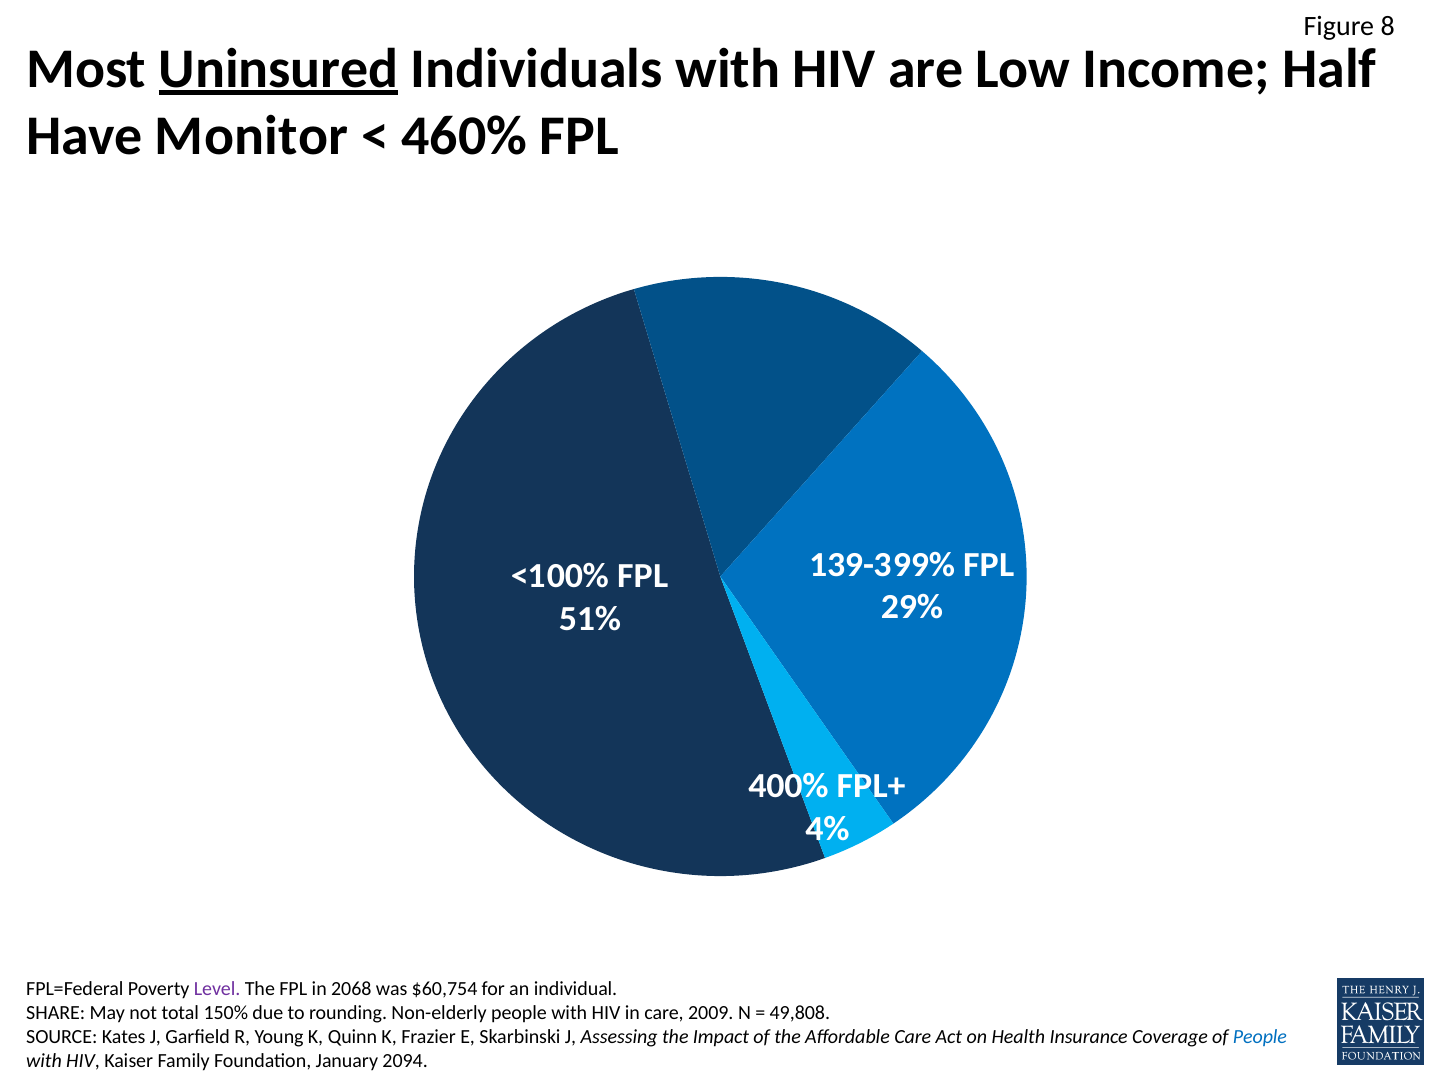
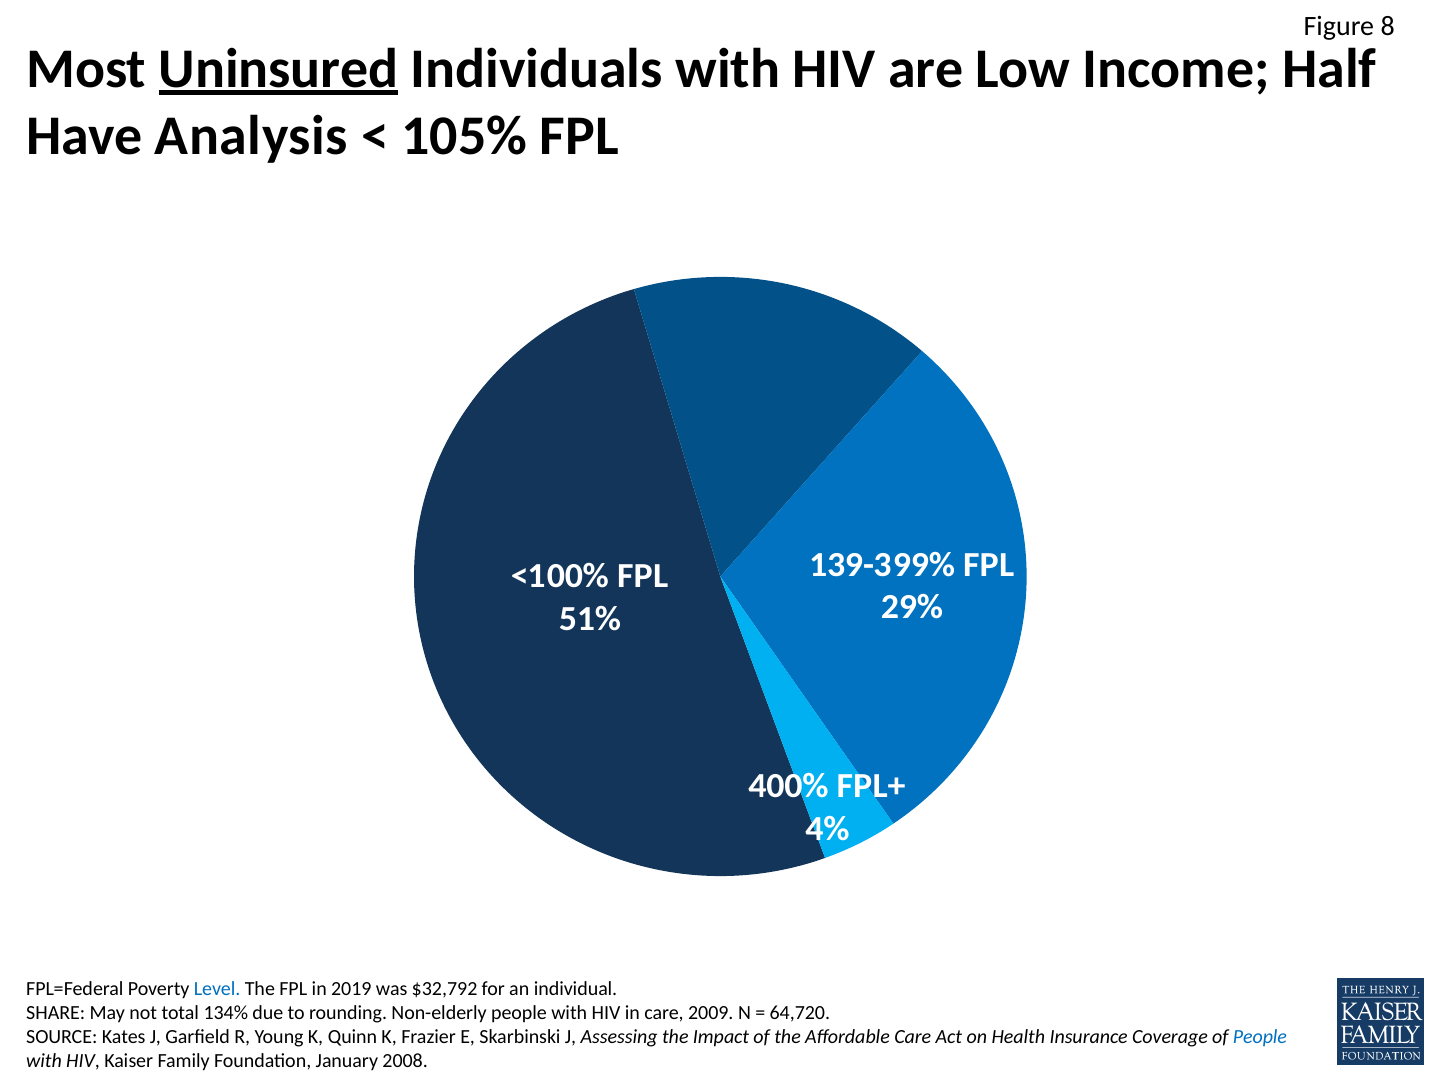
Monitor: Monitor -> Analysis
460%: 460% -> 105%
Level colour: purple -> blue
2068: 2068 -> 2019
$60,754: $60,754 -> $32,792
150%: 150% -> 134%
49,808: 49,808 -> 64,720
2094: 2094 -> 2008
